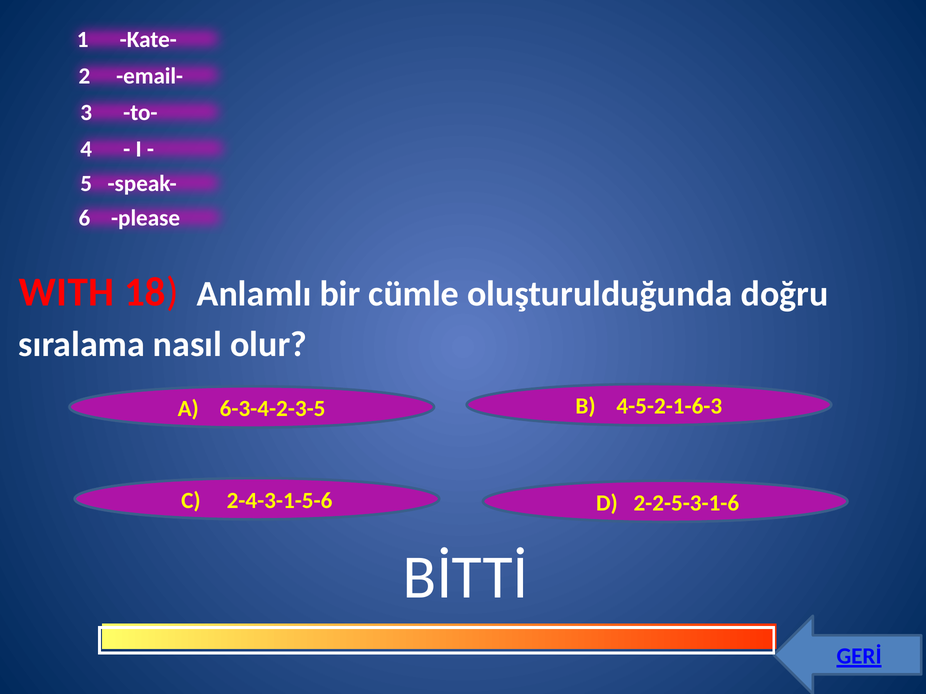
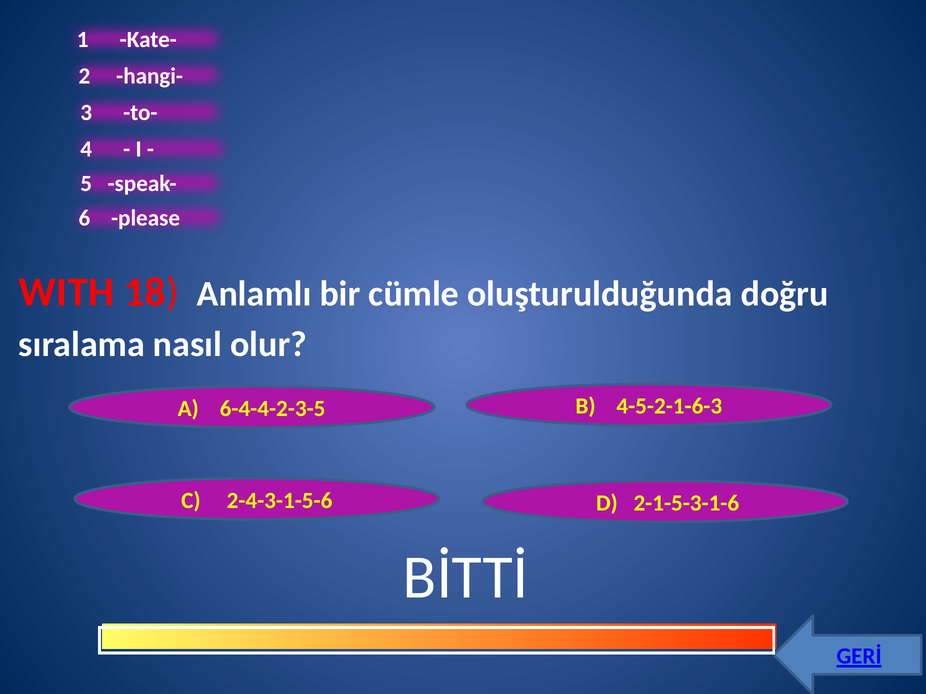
email-: email- -> hangi-
6-3-4-2-3-5: 6-3-4-2-3-5 -> 6-4-4-2-3-5
2-2-5-3-1-6: 2-2-5-3-1-6 -> 2-1-5-3-1-6
